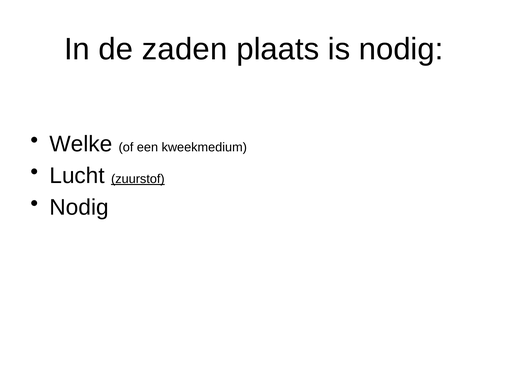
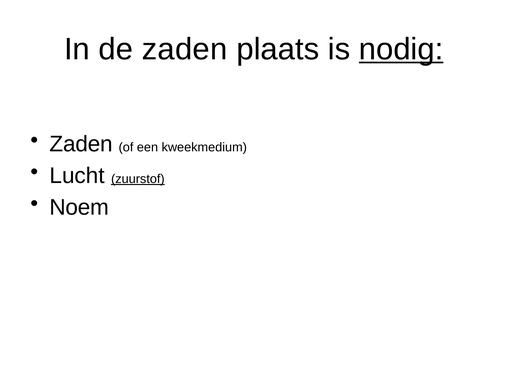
nodig at (401, 49) underline: none -> present
Welke at (81, 144): Welke -> Zaden
Nodig at (79, 207): Nodig -> Noem
